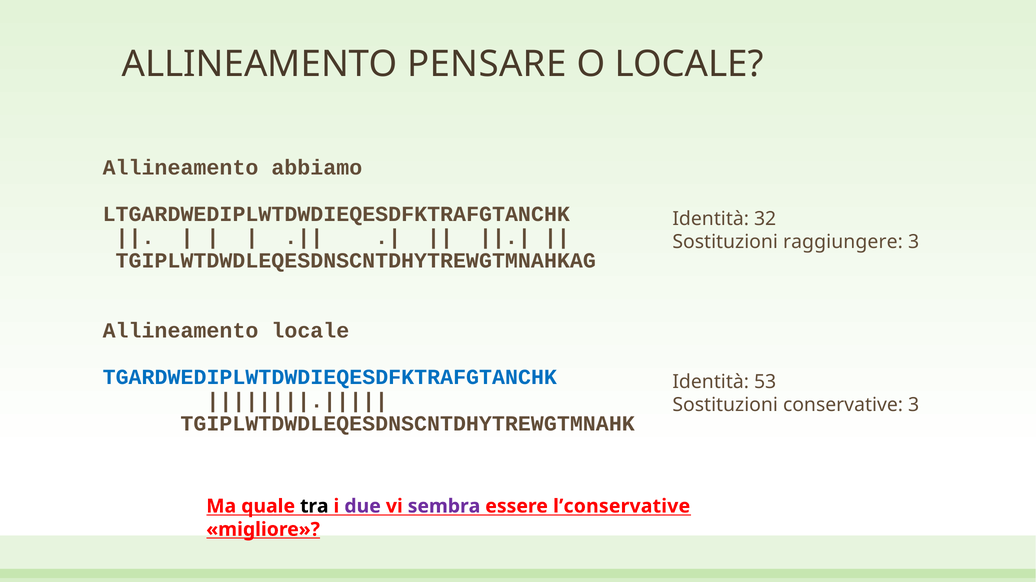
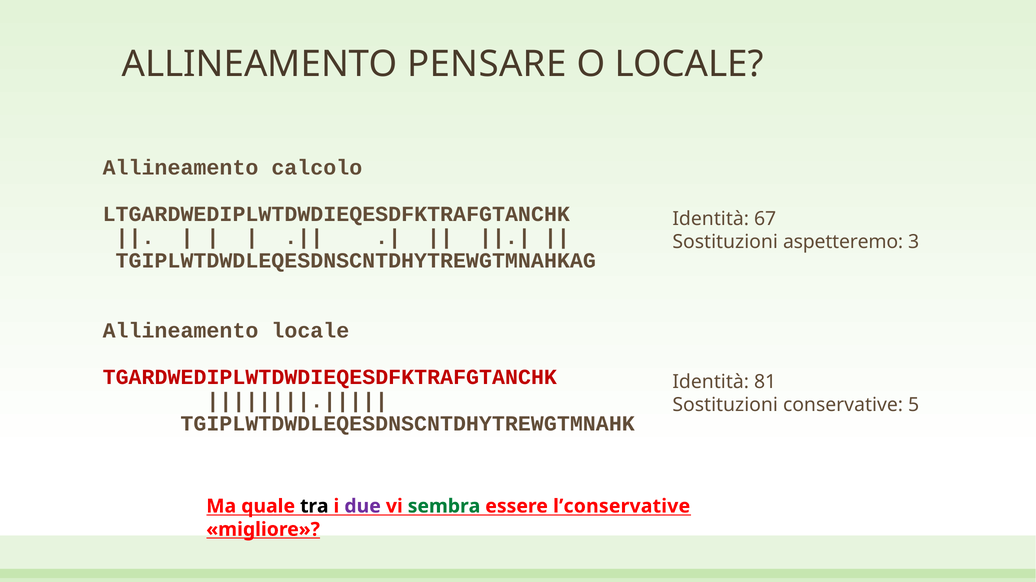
abbiamo: abbiamo -> calcolo
32: 32 -> 67
raggiungere: raggiungere -> aspetteremo
TGARDWEDIPLWTDWDIEQESDFKTRAFGTANCHK colour: blue -> red
53: 53 -> 81
conservative 3: 3 -> 5
sembra colour: purple -> green
